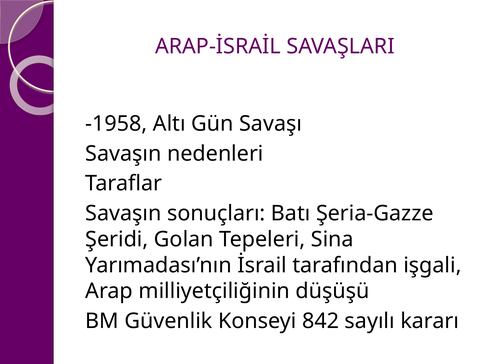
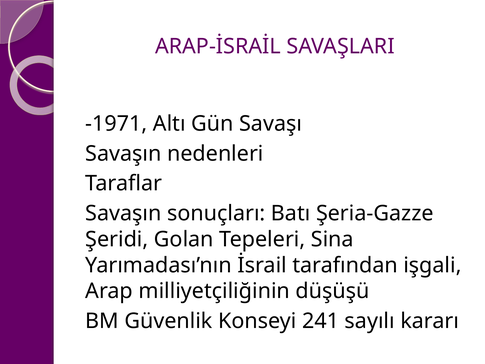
-1958: -1958 -> -1971
842: 842 -> 241
